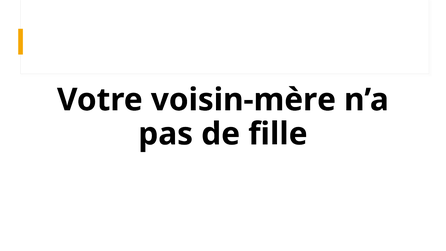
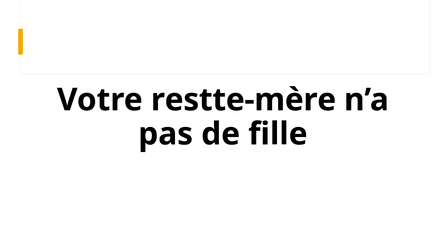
voisin-mère: voisin-mère -> restte-mère
